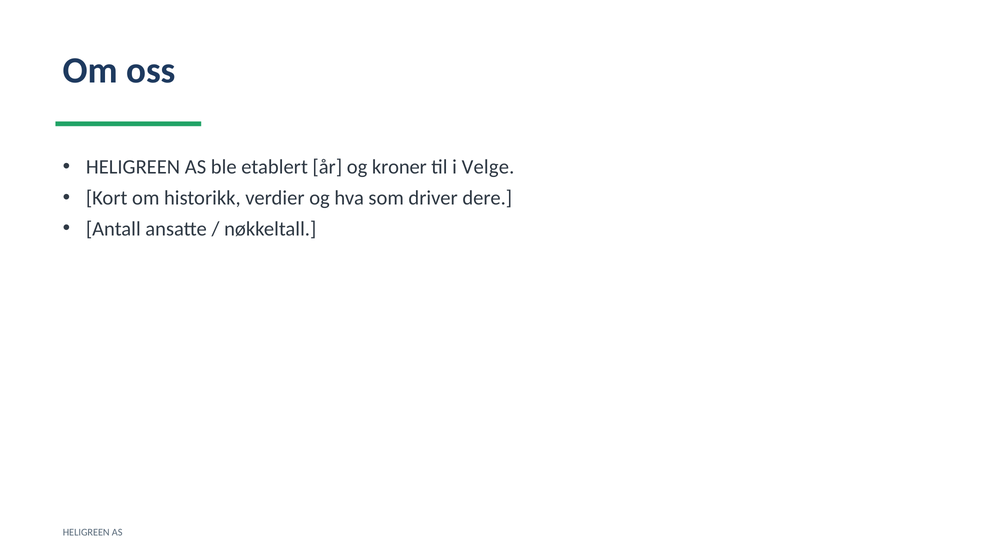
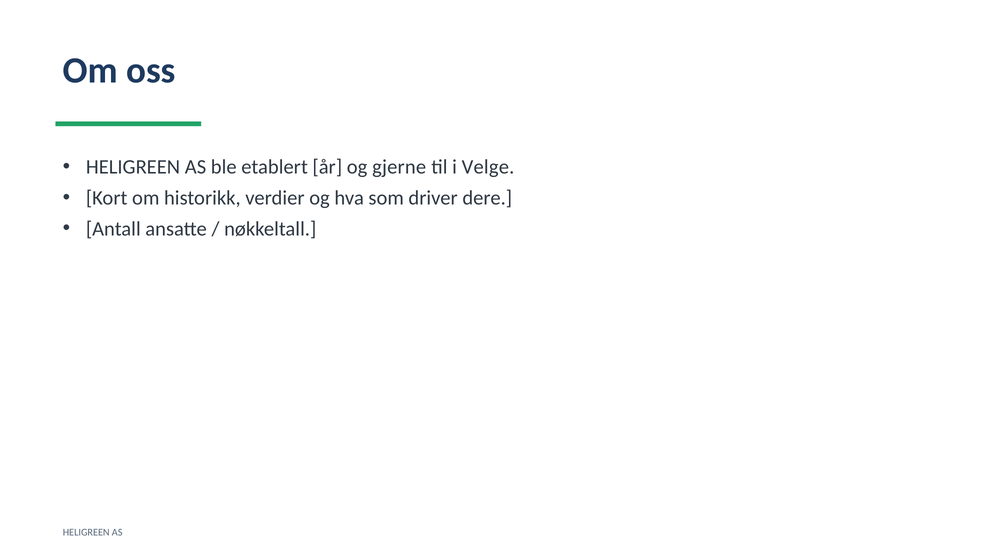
kroner: kroner -> gjerne
